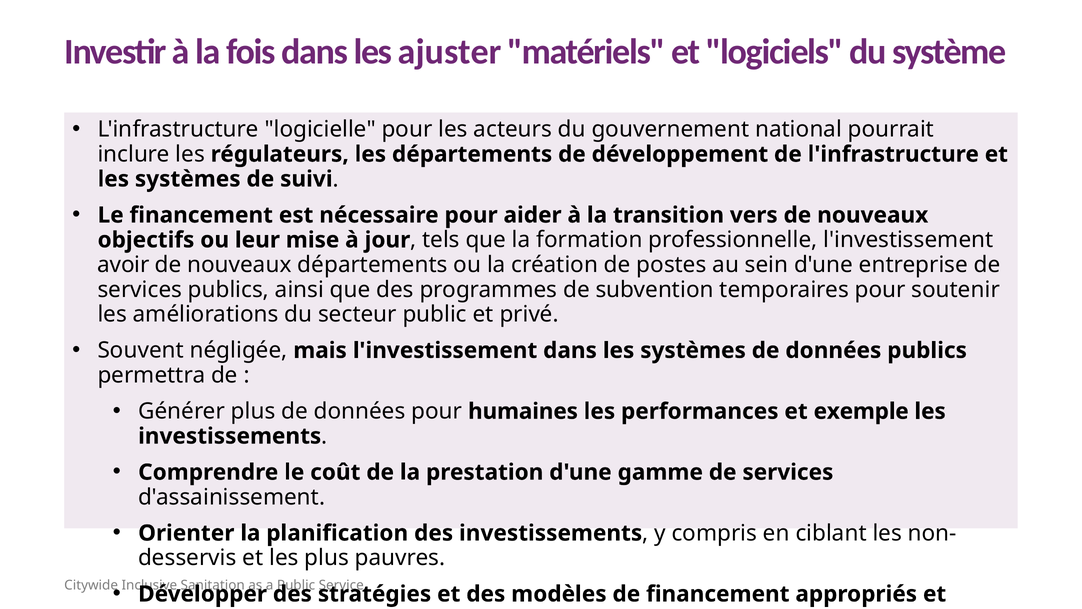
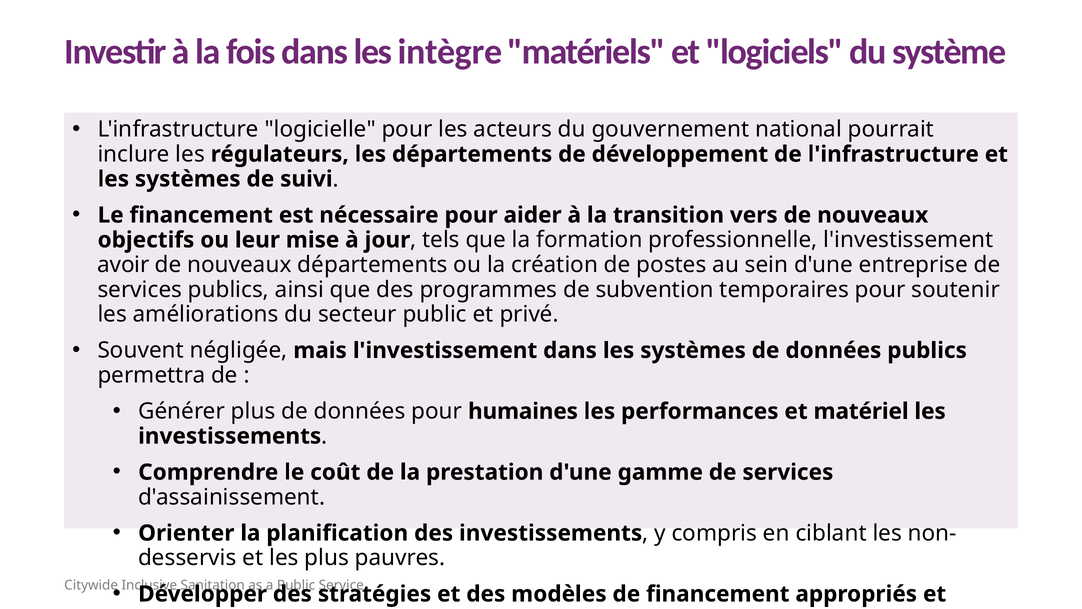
ajuster: ajuster -> intègre
exemple: exemple -> matériel
